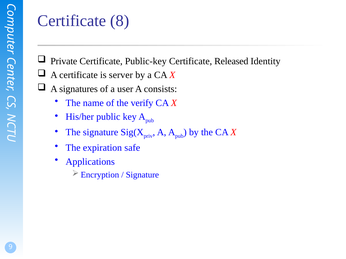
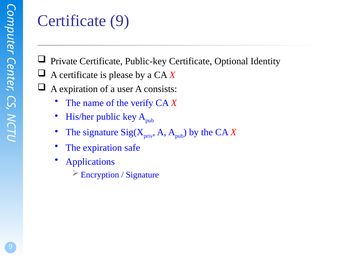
Certificate 8: 8 -> 9
Released: Released -> Optional
server: server -> please
A signatures: signatures -> expiration
